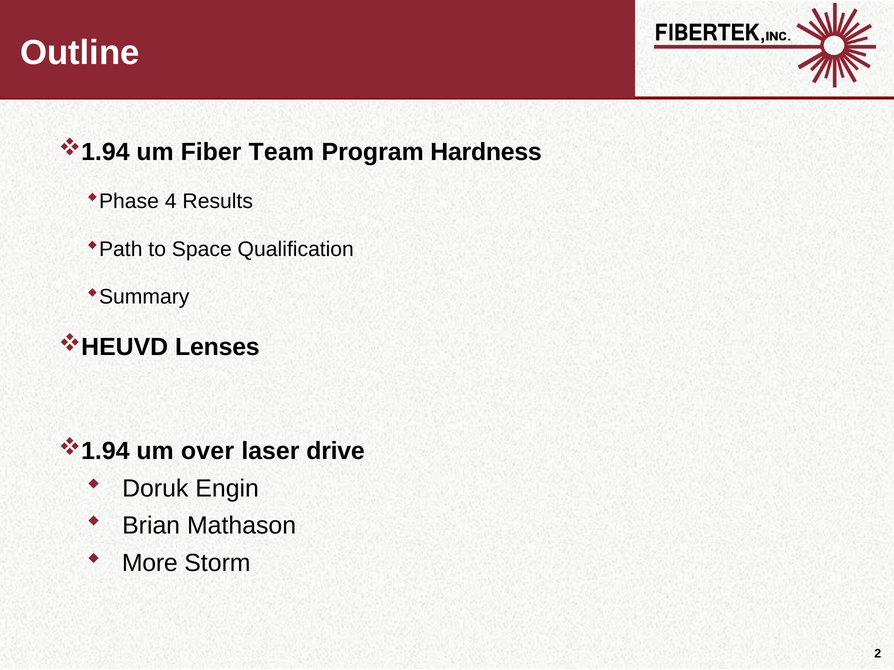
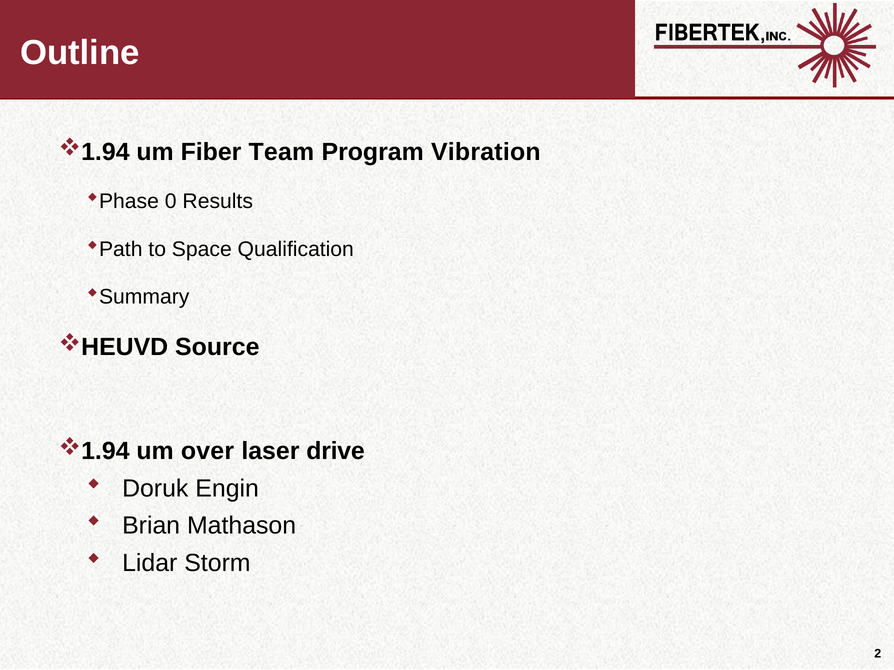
Hardness: Hardness -> Vibration
4: 4 -> 0
Lenses: Lenses -> Source
More: More -> Lidar
